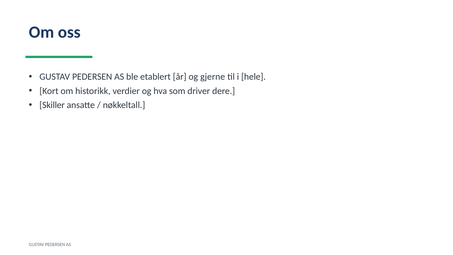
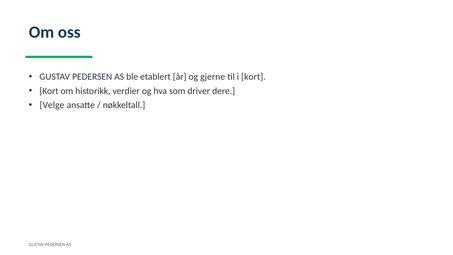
i hele: hele -> kort
Skiller: Skiller -> Velge
